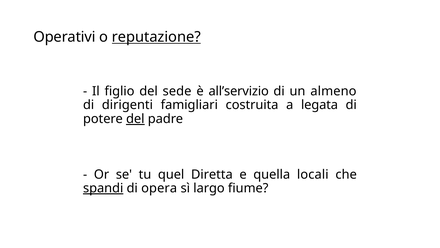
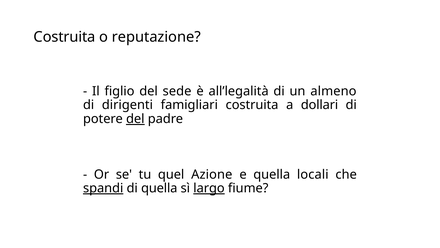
Operativi at (65, 37): Operativi -> Costruita
reputazione underline: present -> none
all’servizio: all’servizio -> all’legalità
legata: legata -> dollari
Diretta: Diretta -> Azione
di opera: opera -> quella
largo underline: none -> present
